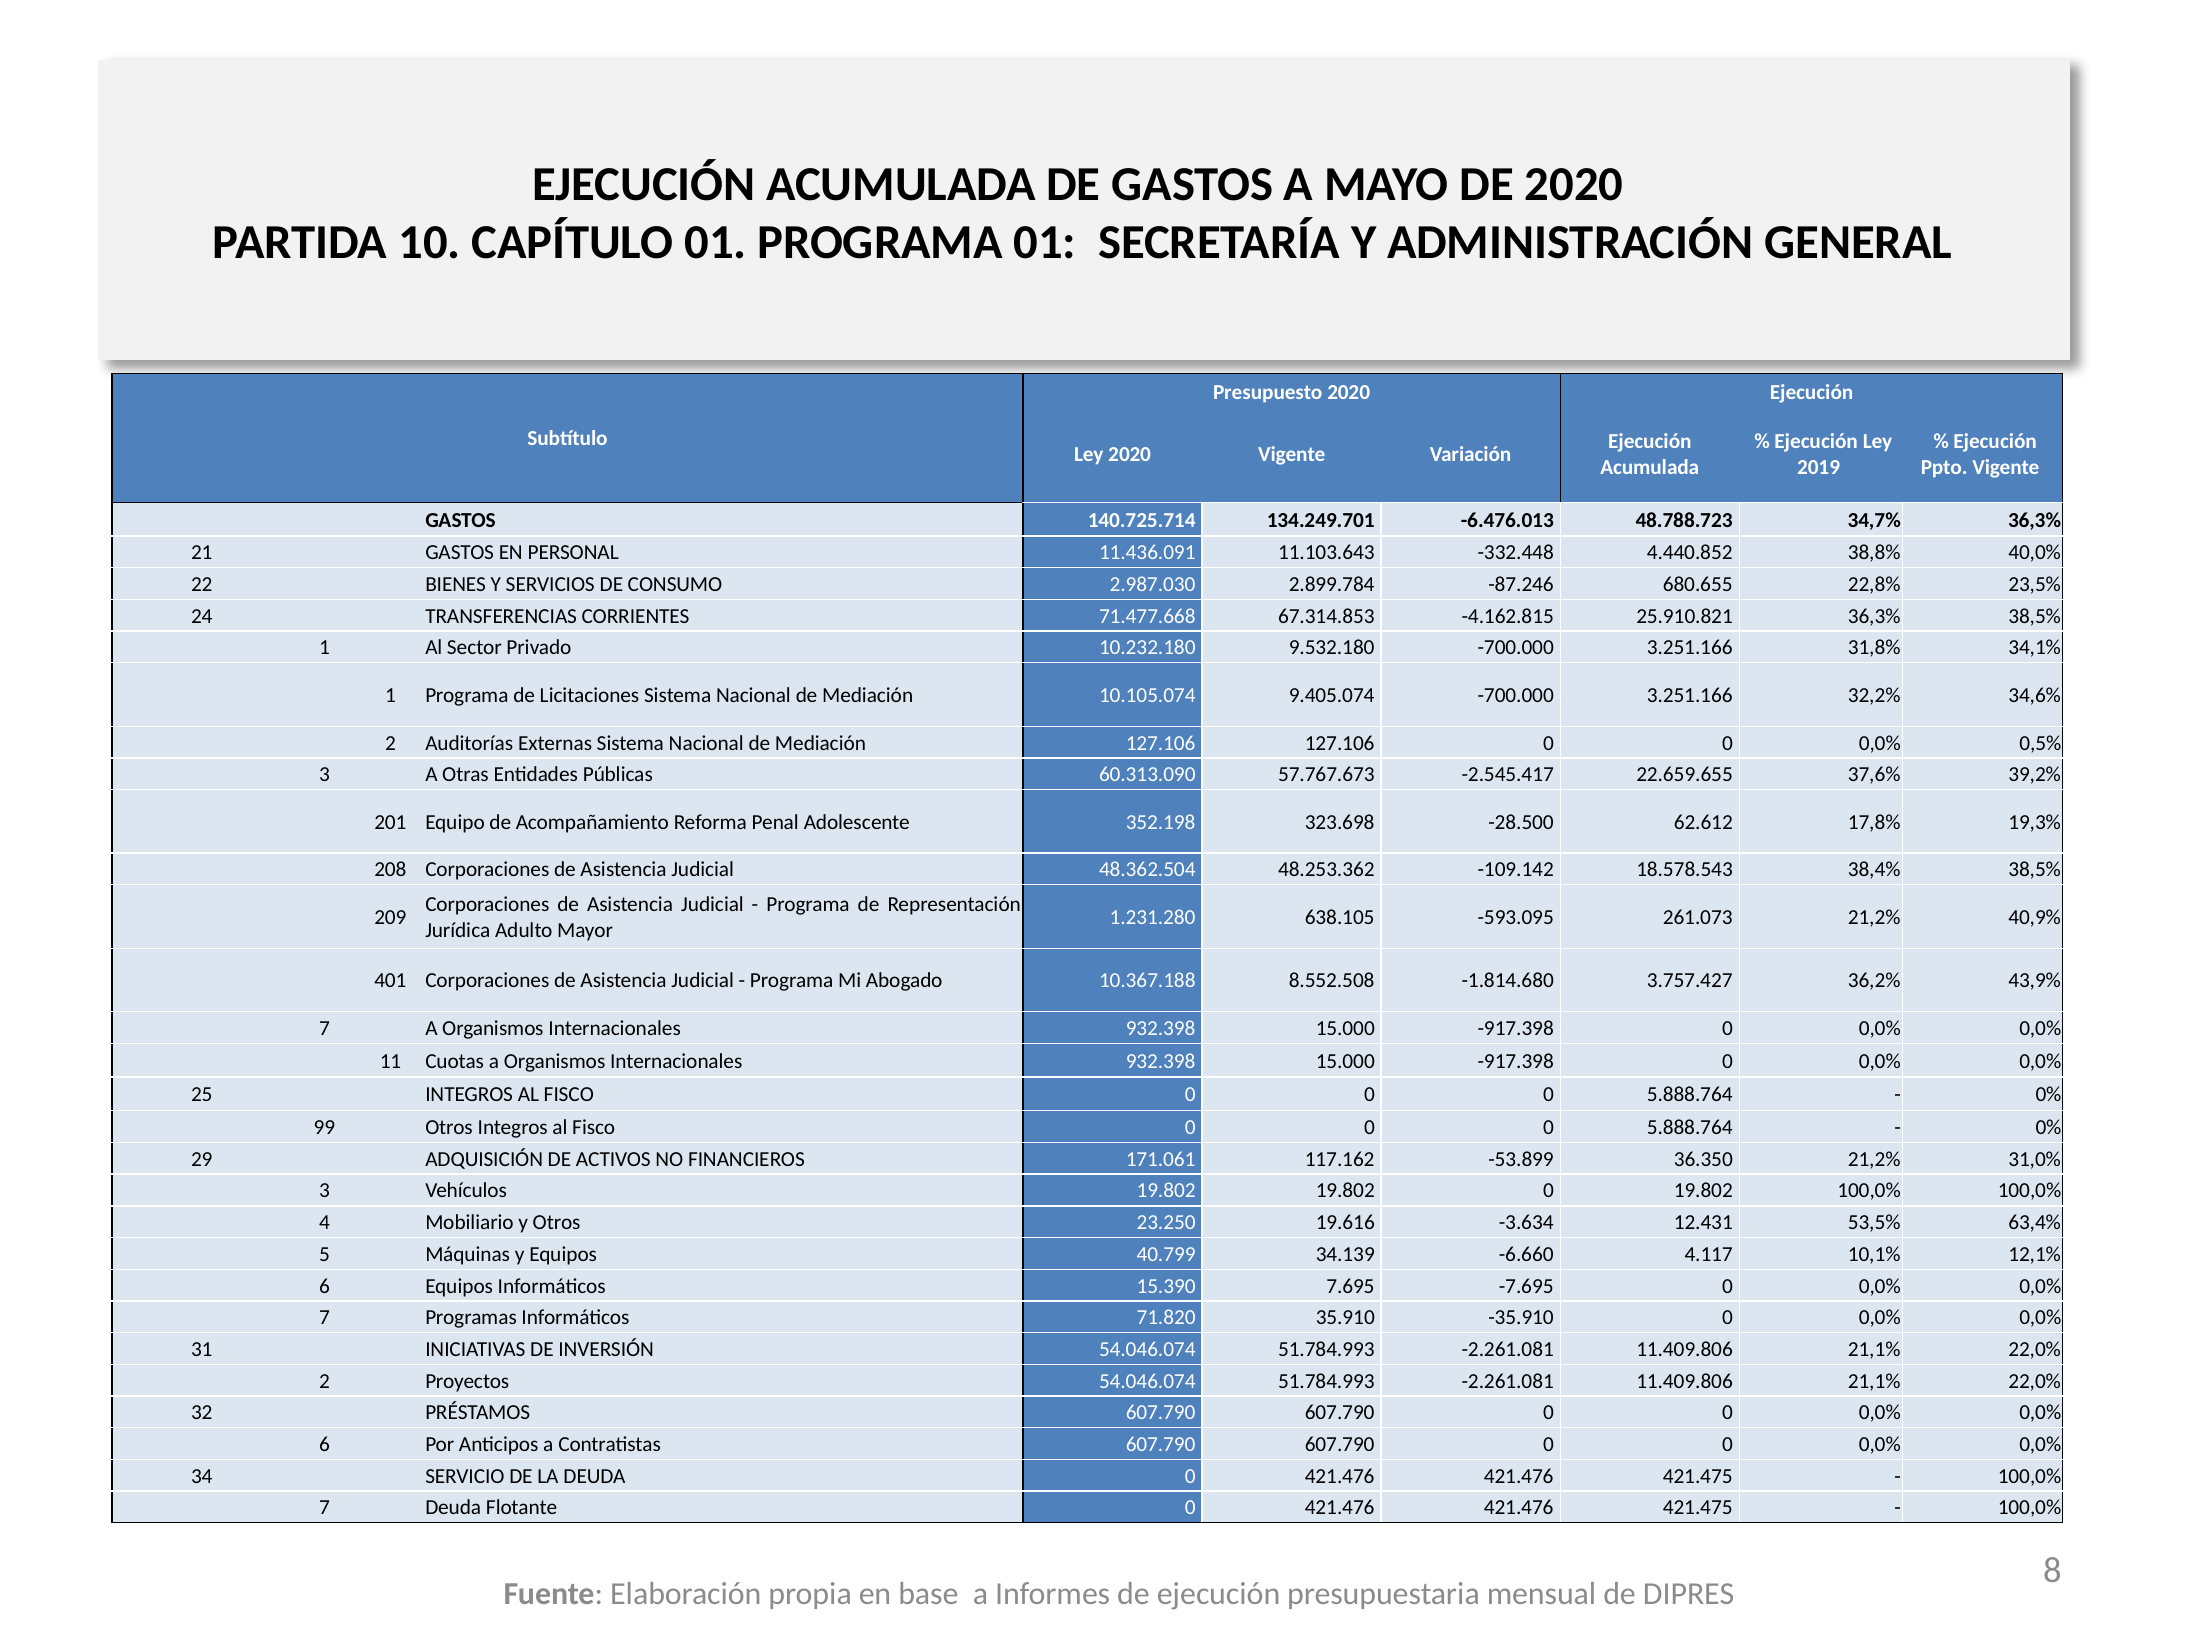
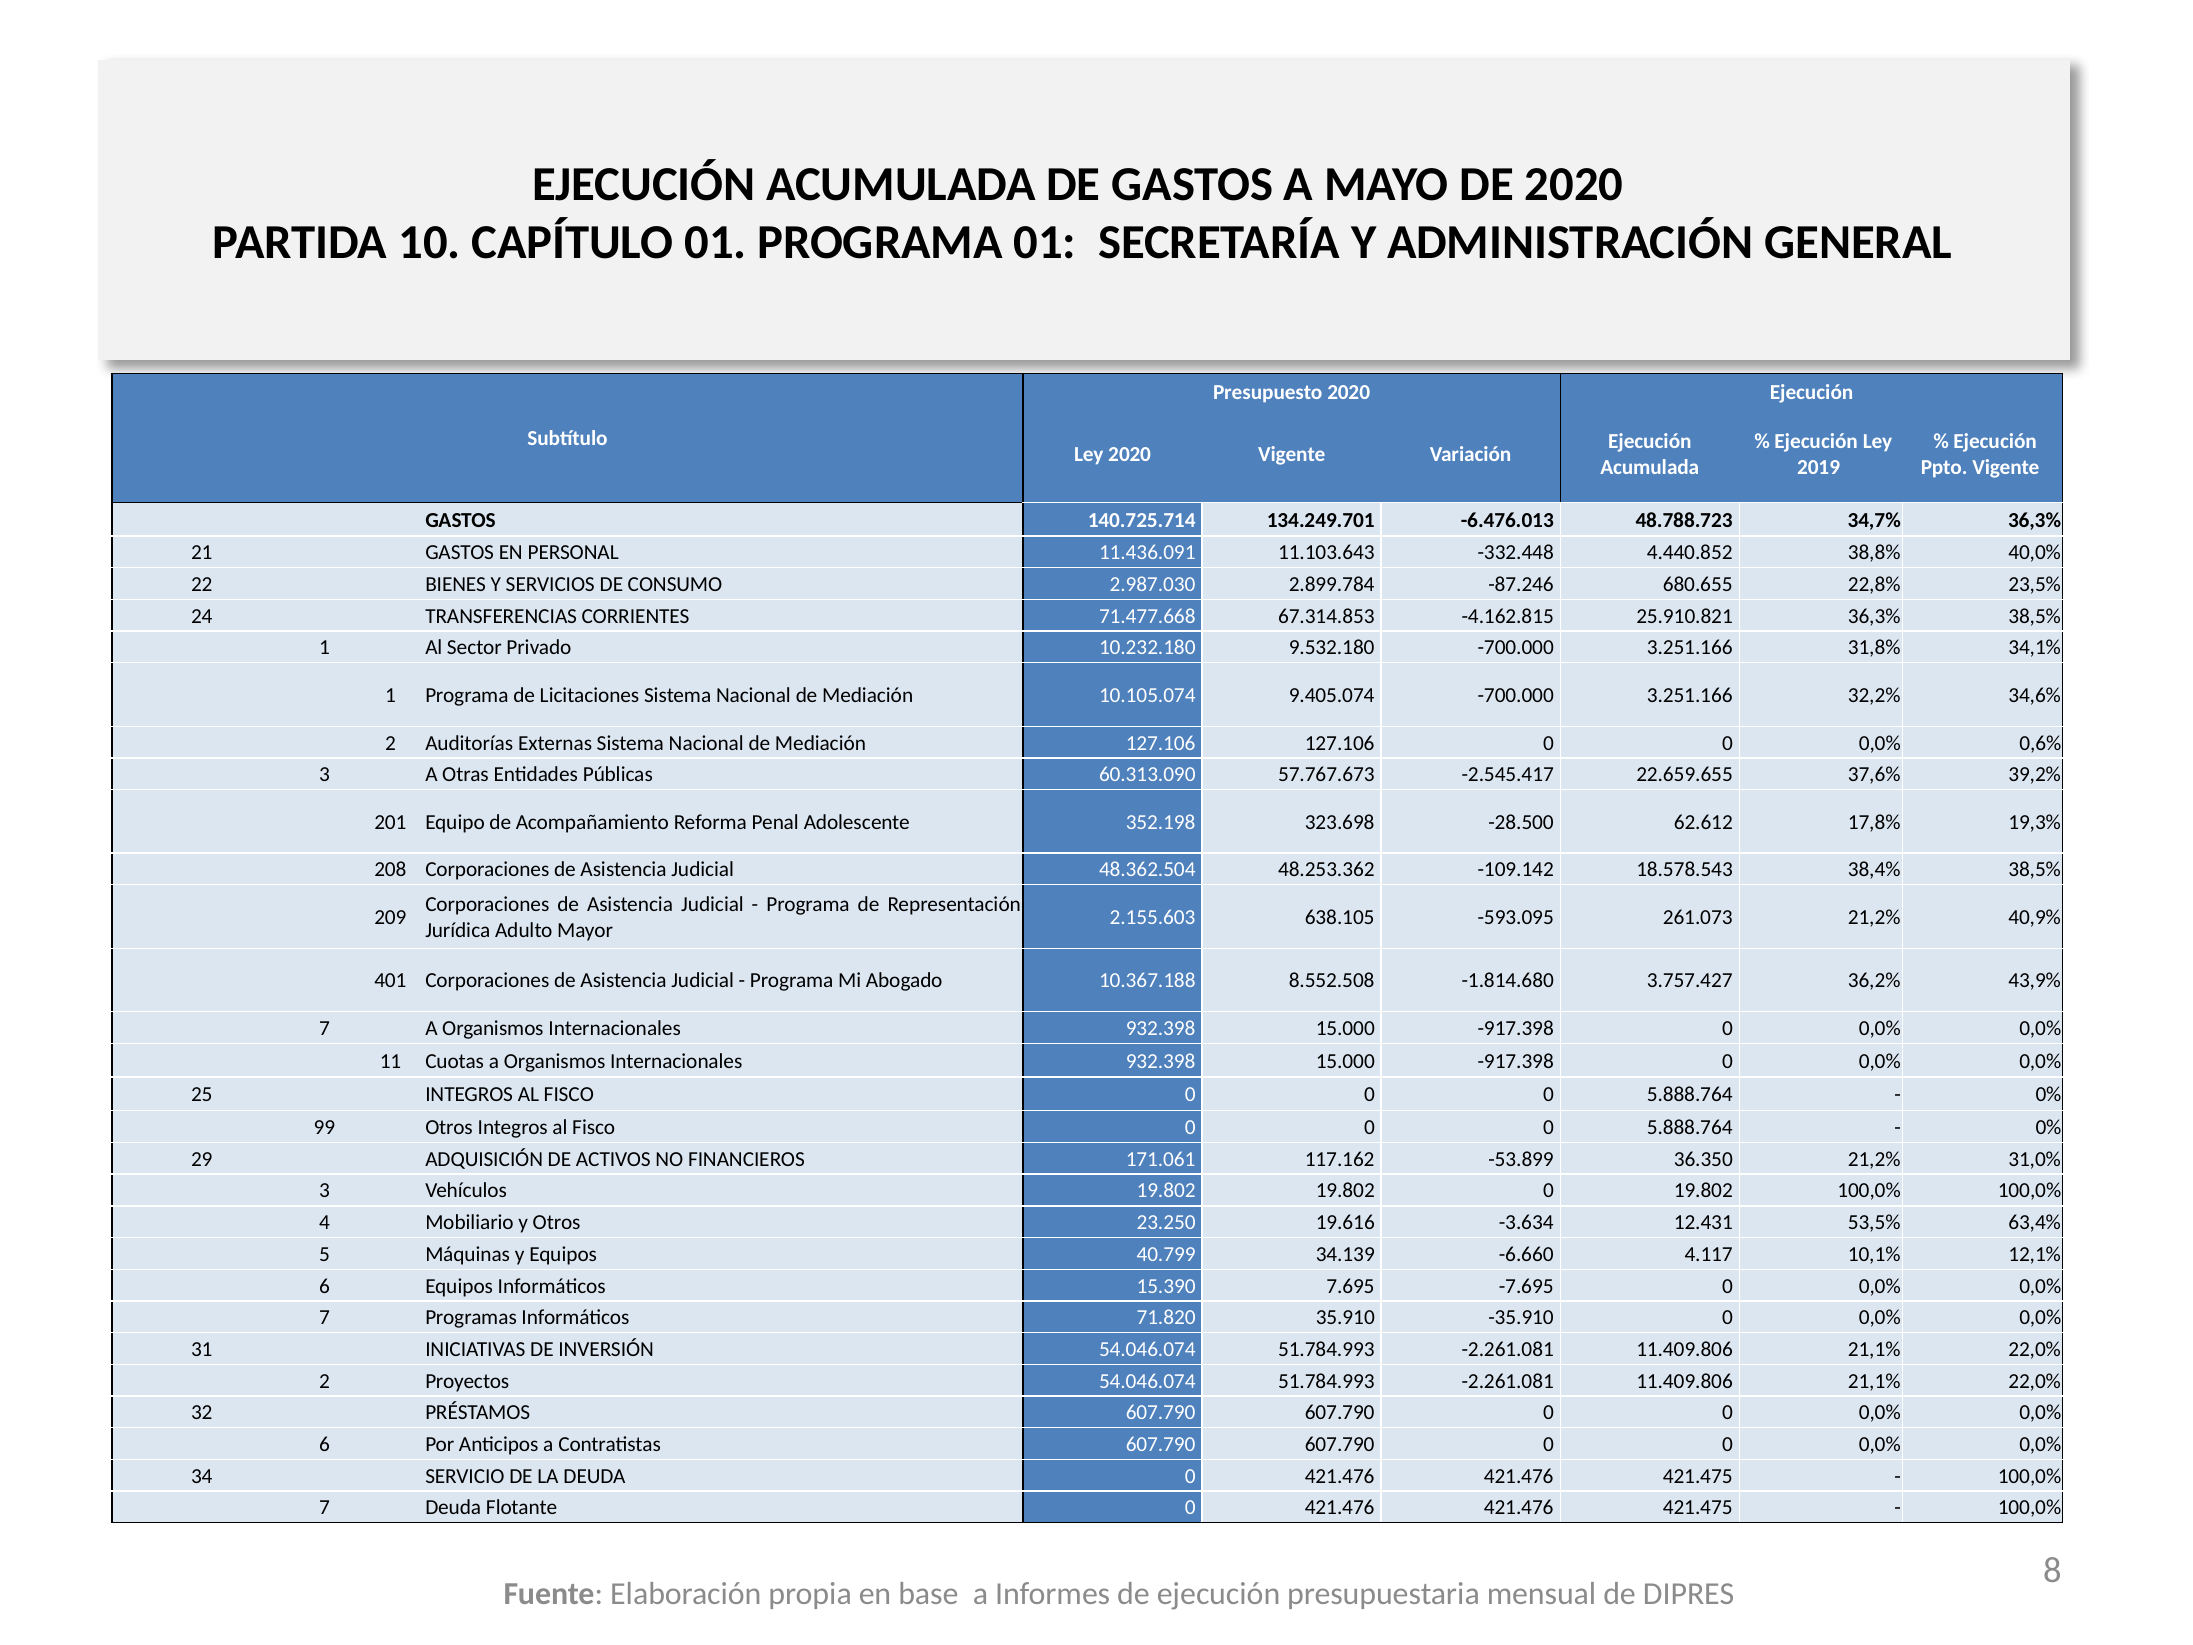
0,5%: 0,5% -> 0,6%
1.231.280: 1.231.280 -> 2.155.603
